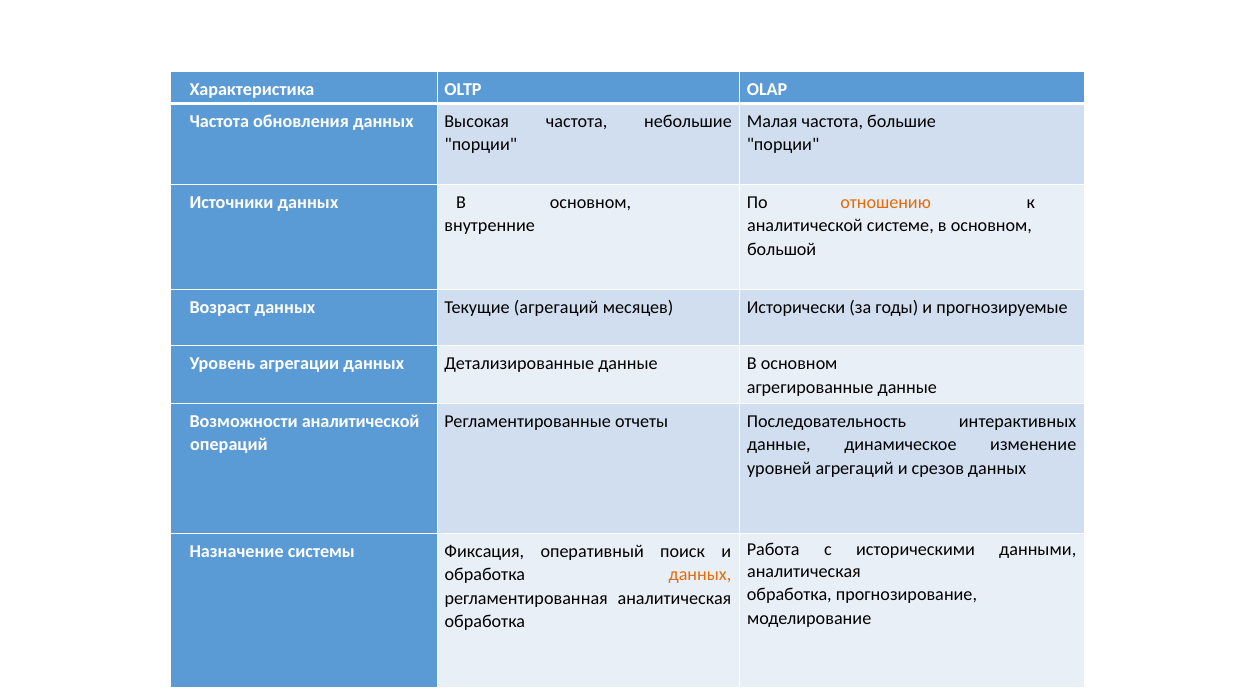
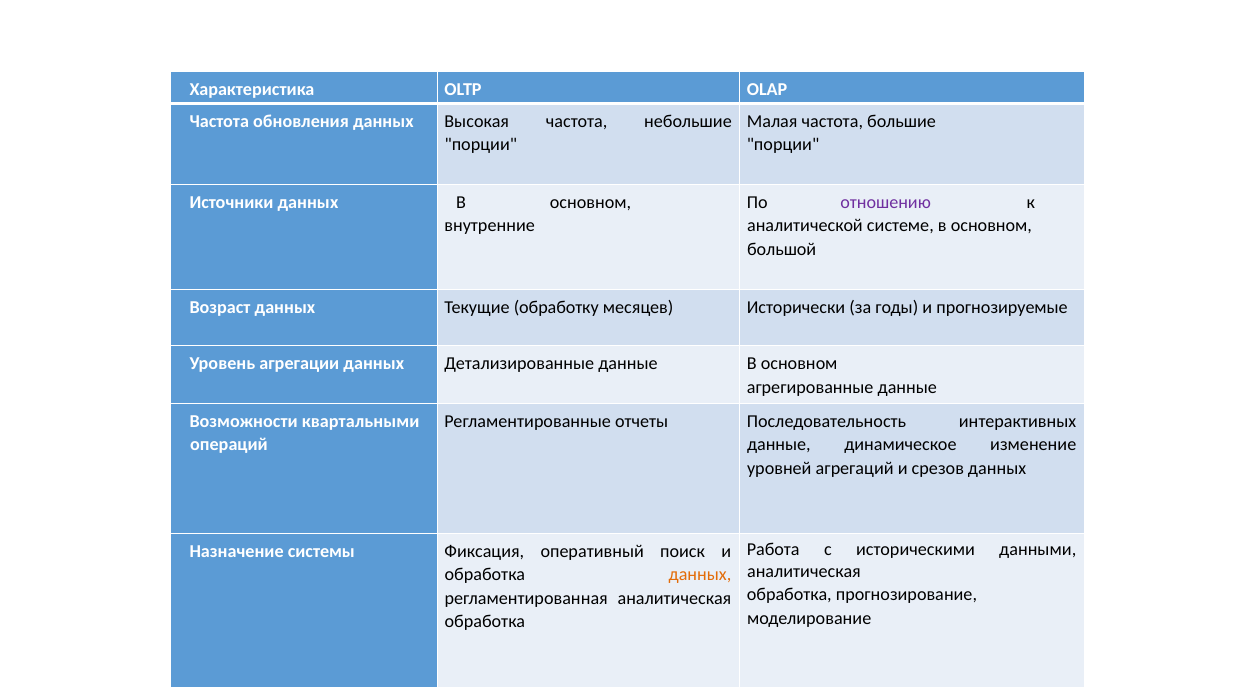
отношению colour: orange -> purple
Текущие агрегаций: агрегаций -> обработку
Возможности аналитической: аналитической -> квартальными
